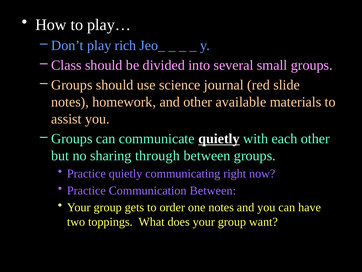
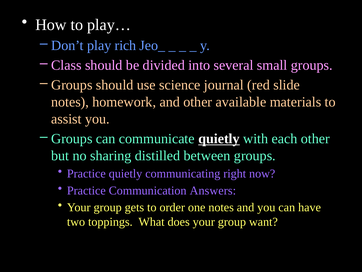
through: through -> distilled
Communication Between: Between -> Answers
